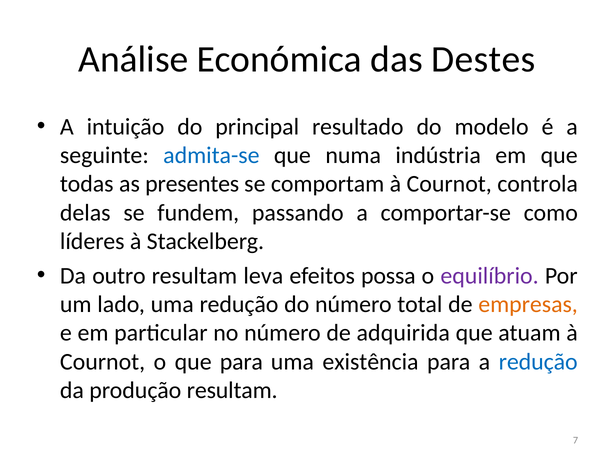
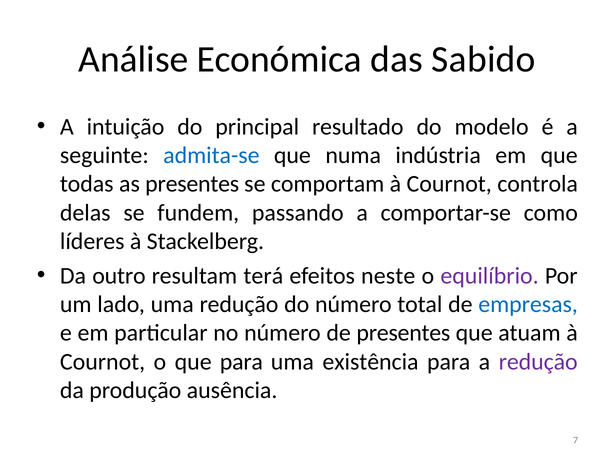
Destes: Destes -> Sabido
leva: leva -> terá
possa: possa -> neste
empresas colour: orange -> blue
de adquirida: adquirida -> presentes
redução at (538, 362) colour: blue -> purple
produção resultam: resultam -> ausência
